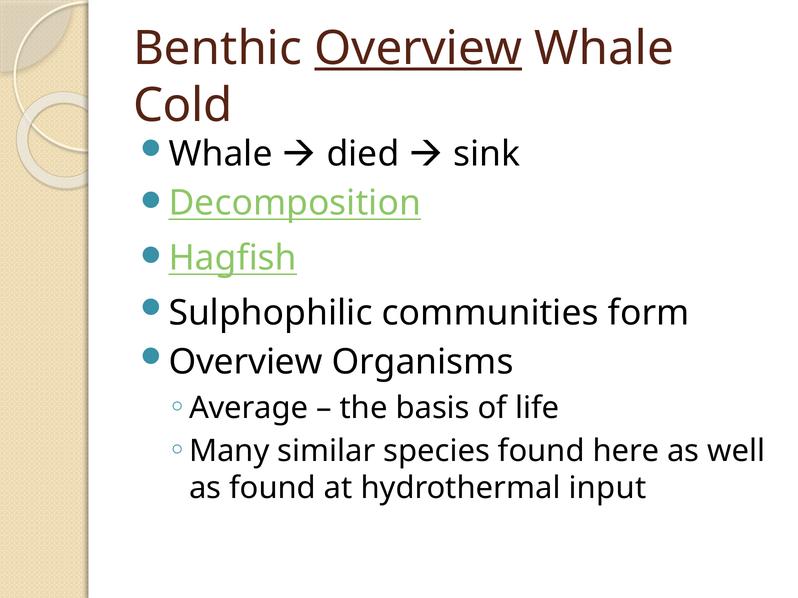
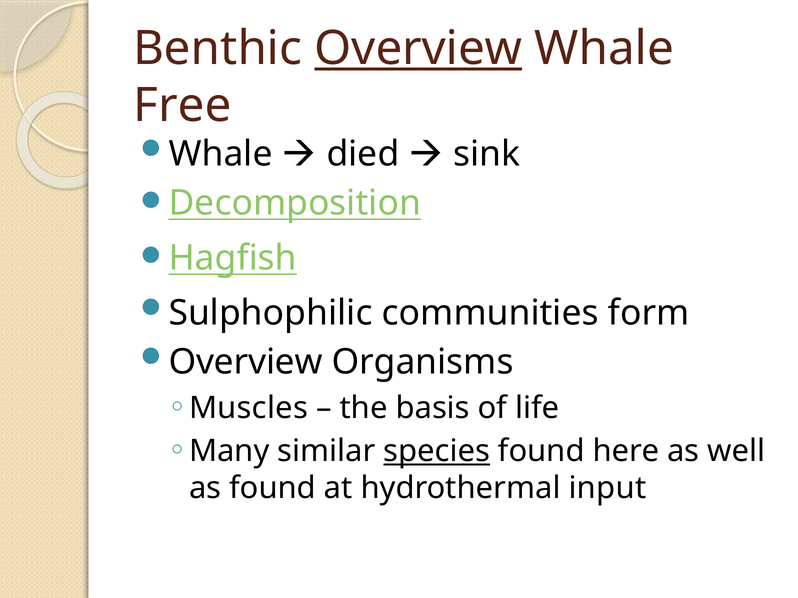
Cold: Cold -> Free
Average: Average -> Muscles
species underline: none -> present
